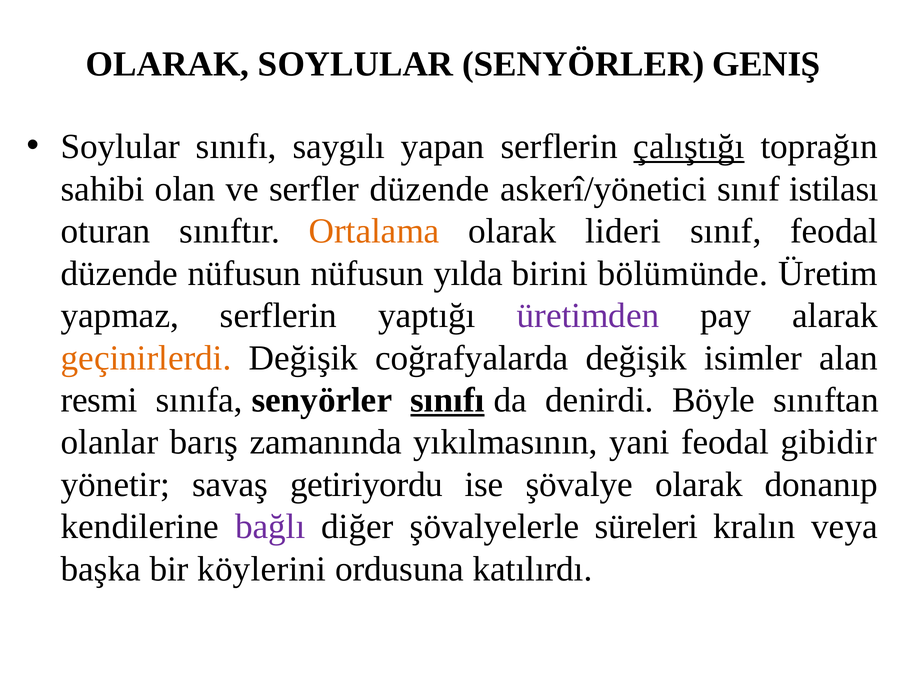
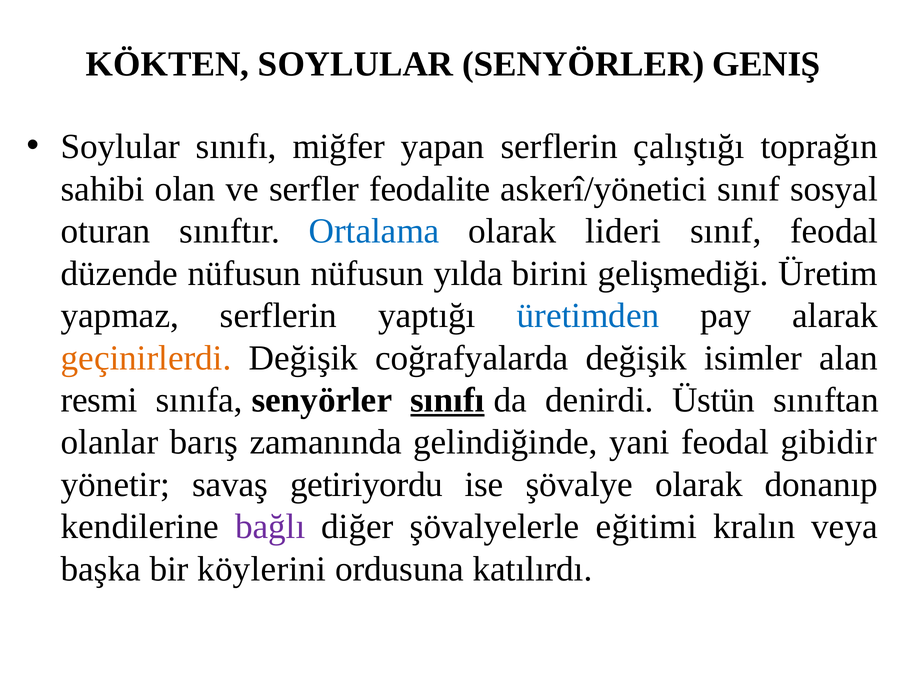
OLARAK at (168, 64): OLARAK -> KÖKTEN
saygılı: saygılı -> miğfer
çalıştığı underline: present -> none
serfler düzende: düzende -> feodalite
istilası: istilası -> sosyal
Ortalama colour: orange -> blue
bölümünde: bölümünde -> gelişmediği
üretimden colour: purple -> blue
Böyle: Böyle -> Üstün
yıkılmasının: yıkılmasının -> gelindiğinde
süreleri: süreleri -> eğitimi
